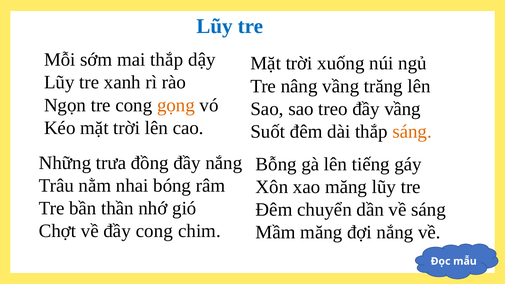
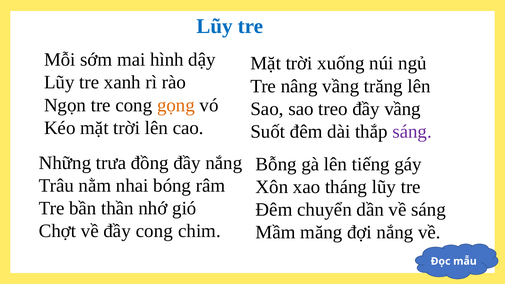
mai thắp: thắp -> hình
sáng at (412, 132) colour: orange -> purple
xao măng: măng -> tháng
